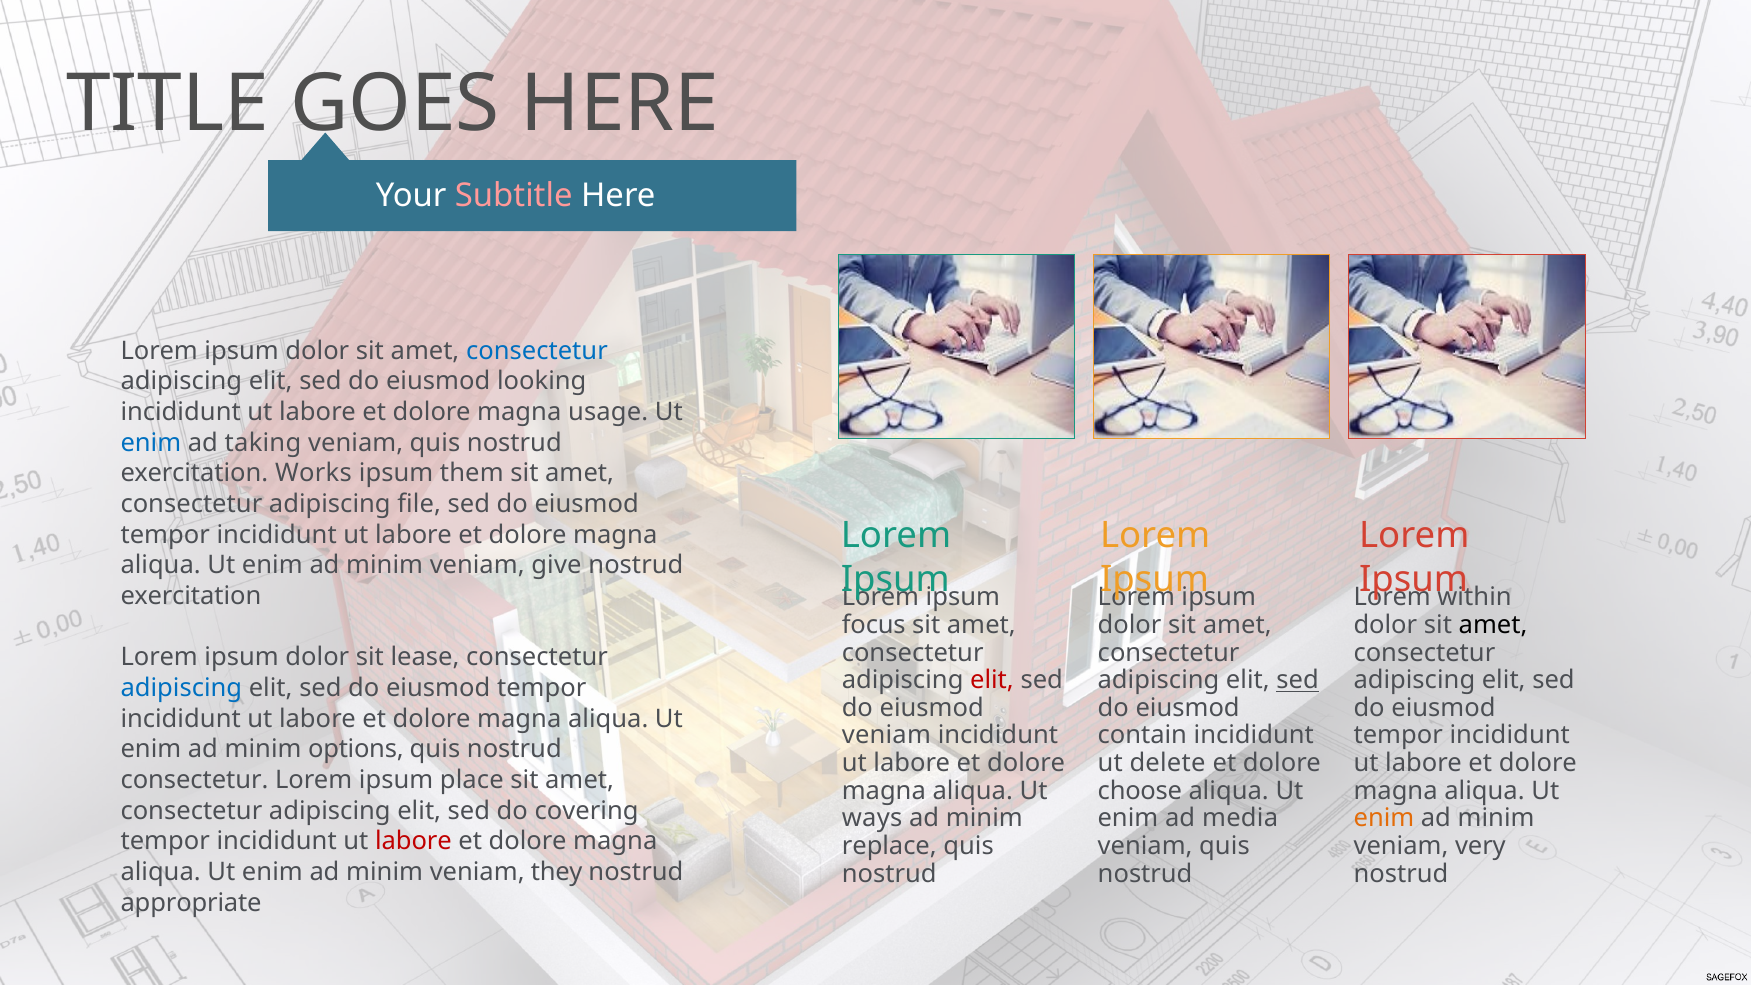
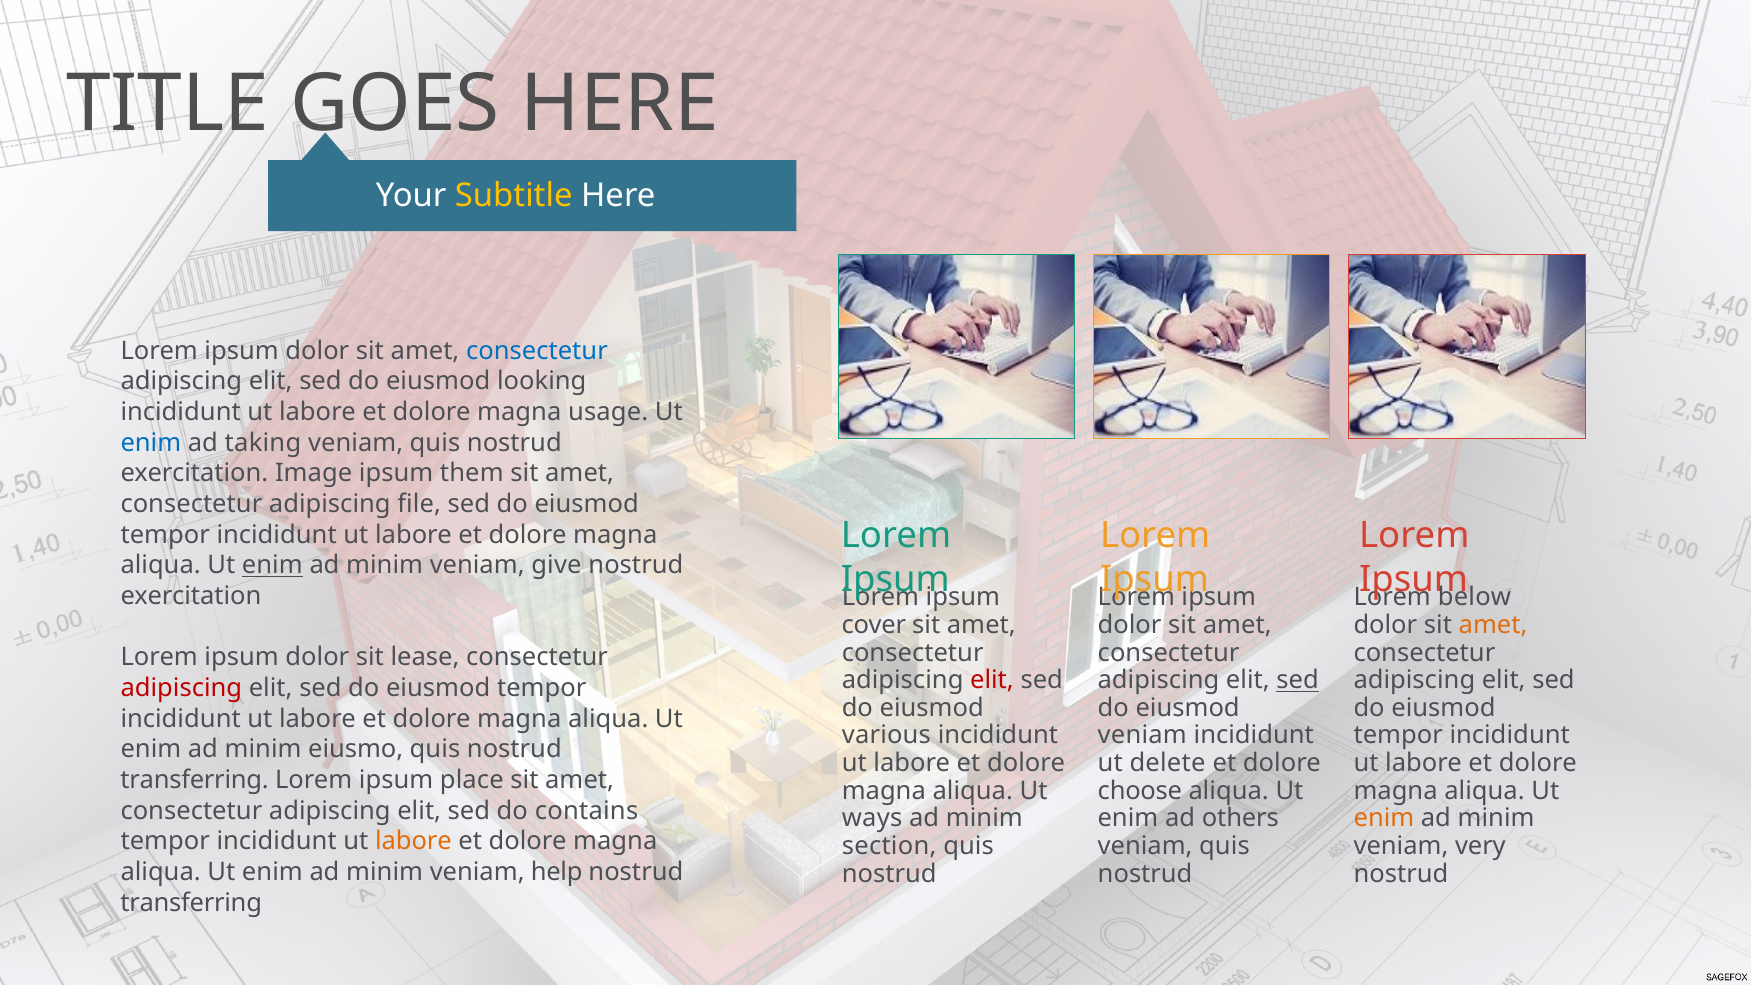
Subtitle colour: pink -> yellow
Works: Works -> Image
enim at (272, 565) underline: none -> present
within: within -> below
focus: focus -> cover
amet at (1493, 625) colour: black -> orange
adipiscing at (181, 688) colour: blue -> red
veniam at (886, 735): veniam -> various
contain at (1142, 735): contain -> veniam
options: options -> eiusmo
consectetur at (194, 780): consectetur -> transferring
covering: covering -> contains
media: media -> others
labore at (413, 841) colour: red -> orange
replace: replace -> section
they: they -> help
appropriate at (191, 903): appropriate -> transferring
